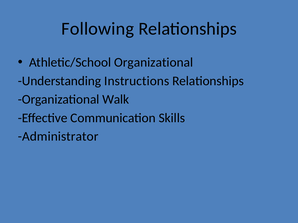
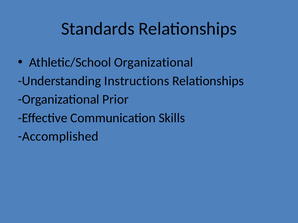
Following: Following -> Standards
Walk: Walk -> Prior
Administrator: Administrator -> Accomplished
